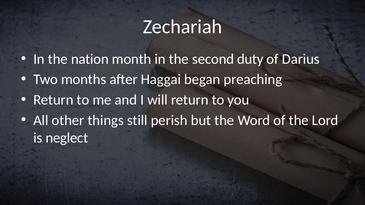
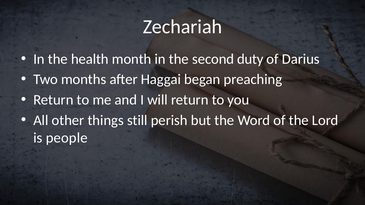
nation: nation -> health
neglect: neglect -> people
